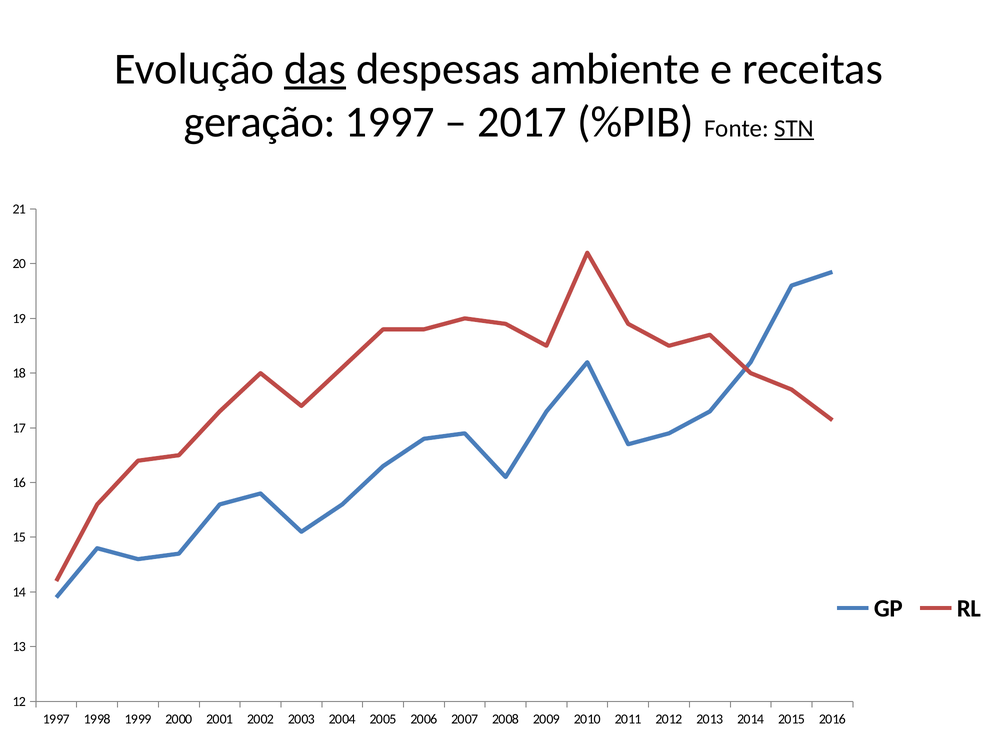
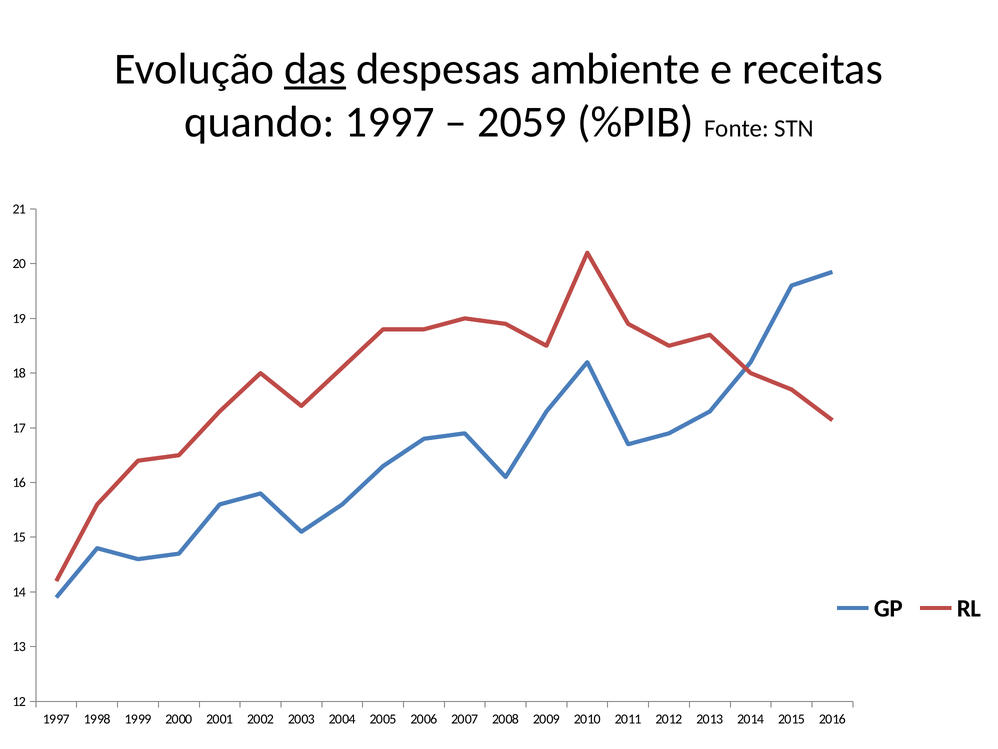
geração: geração -> quando
2017: 2017 -> 2059
STN underline: present -> none
